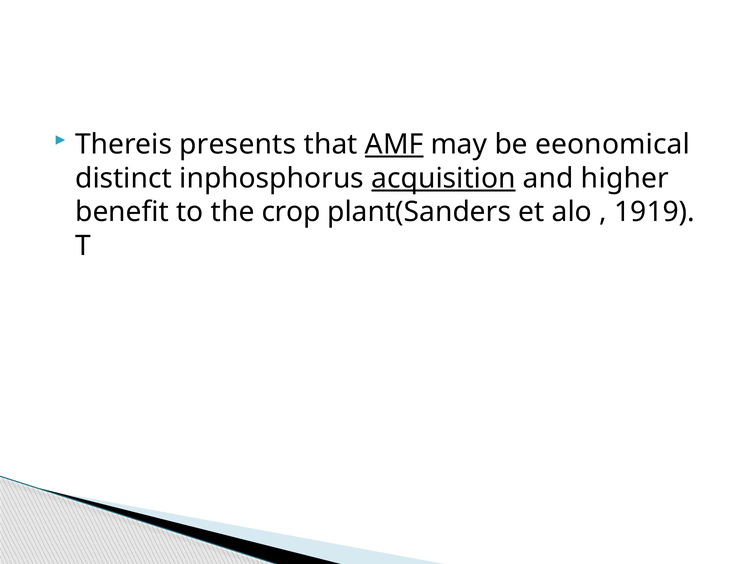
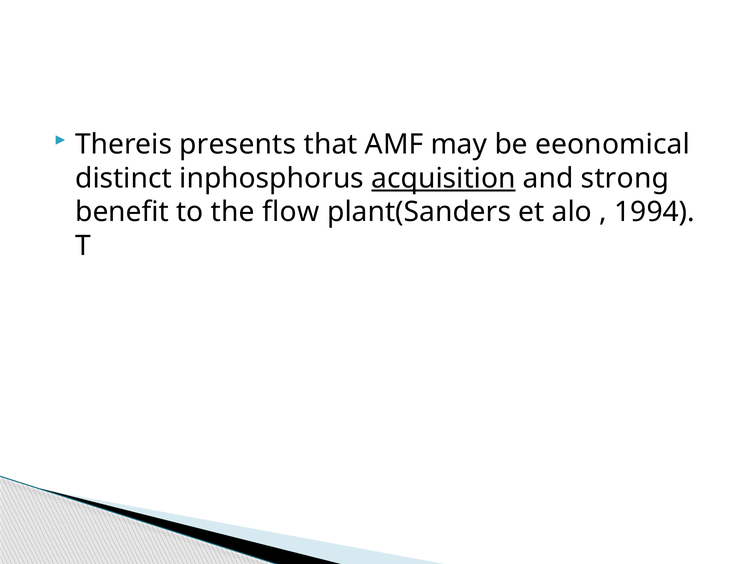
AMF underline: present -> none
higher: higher -> strong
crop: crop -> flow
1919: 1919 -> 1994
